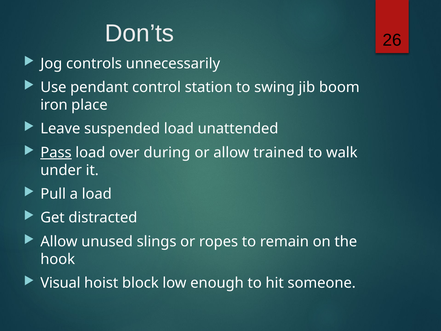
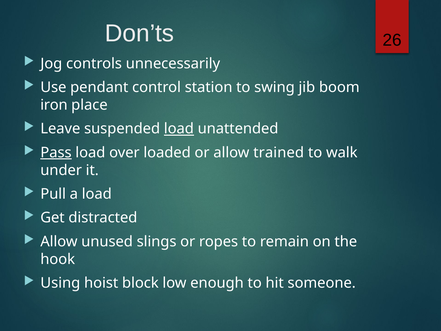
load at (179, 129) underline: none -> present
during: during -> loaded
Visual: Visual -> Using
